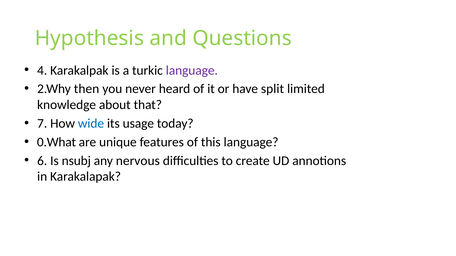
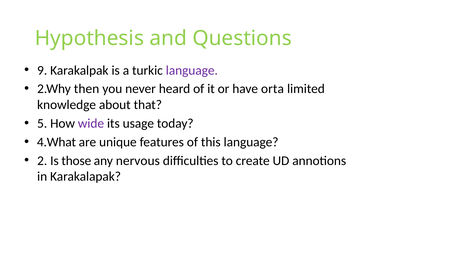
4: 4 -> 9
split: split -> orta
7: 7 -> 5
wide colour: blue -> purple
0.What: 0.What -> 4.What
6: 6 -> 2
nsubj: nsubj -> those
